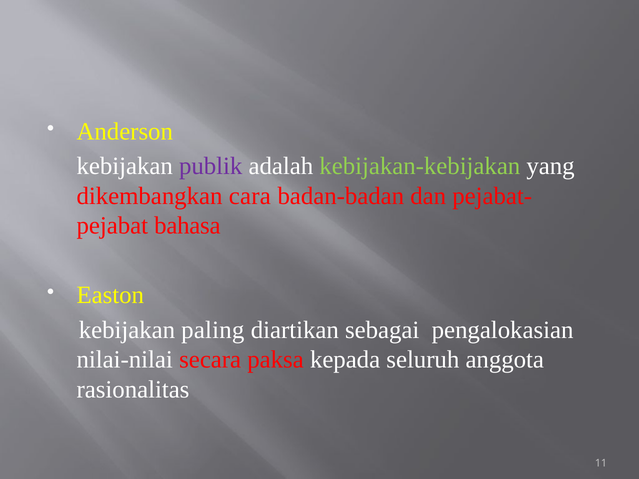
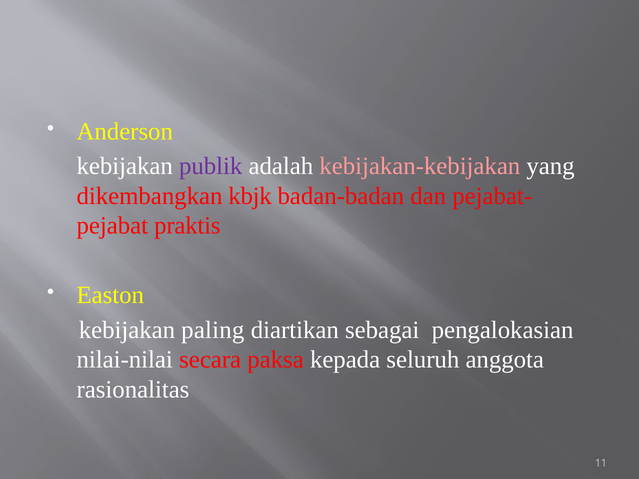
kebijakan-kebijakan colour: light green -> pink
cara: cara -> kbjk
bahasa: bahasa -> praktis
